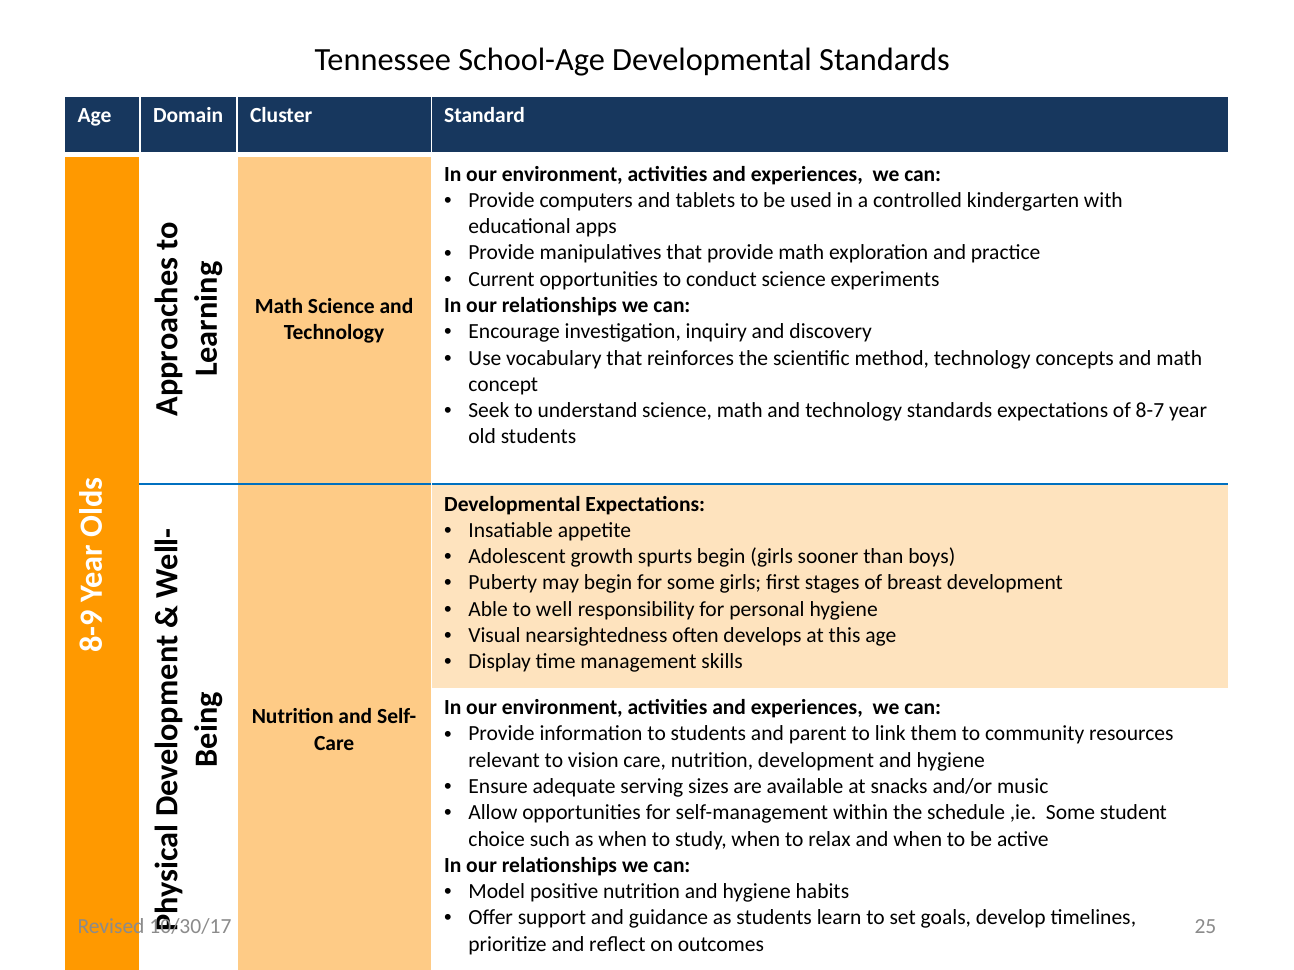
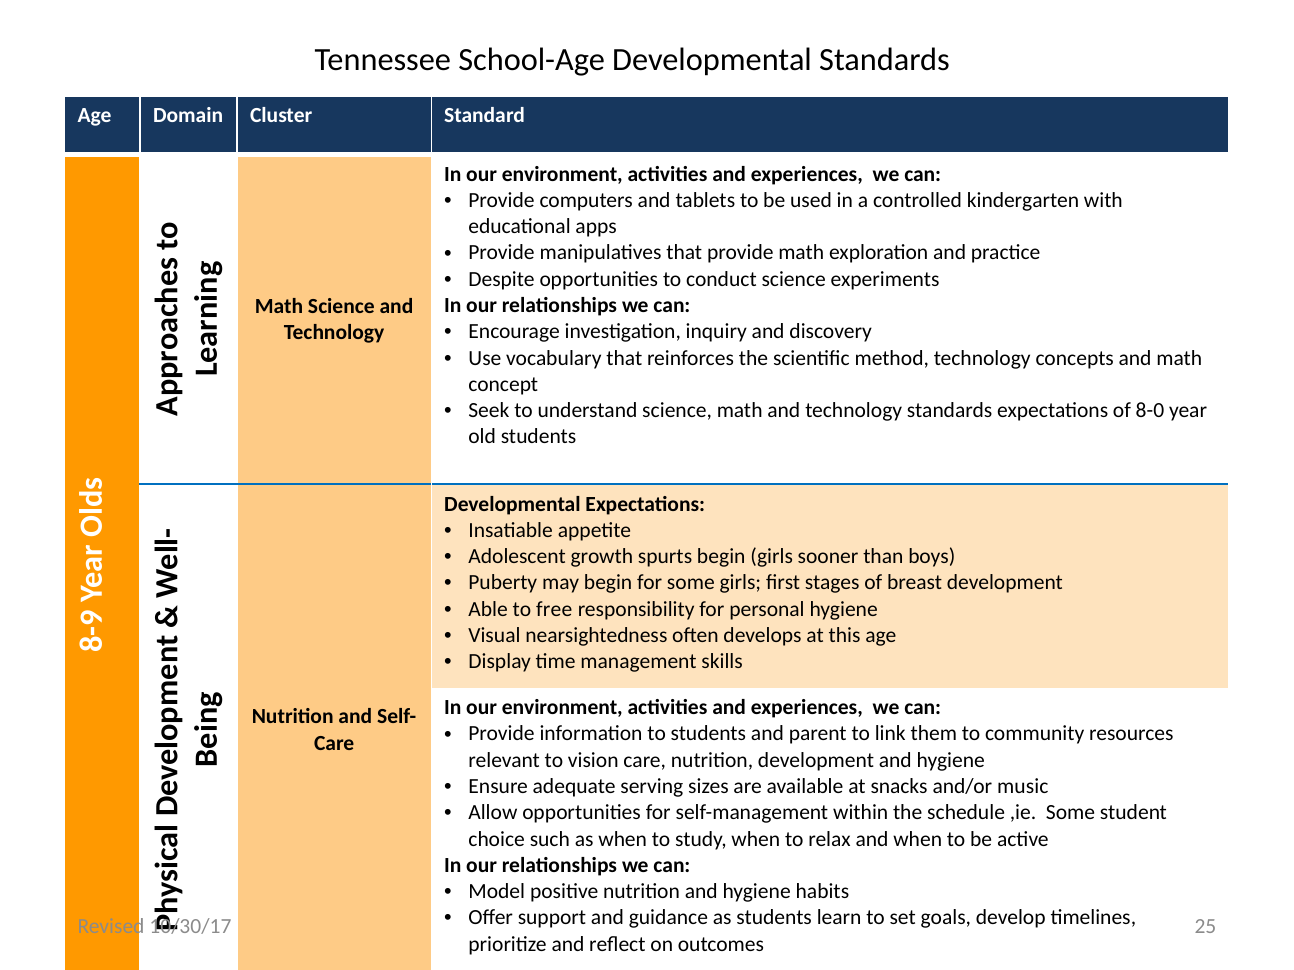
Current: Current -> Despite
8-7: 8-7 -> 8-0
well: well -> free
